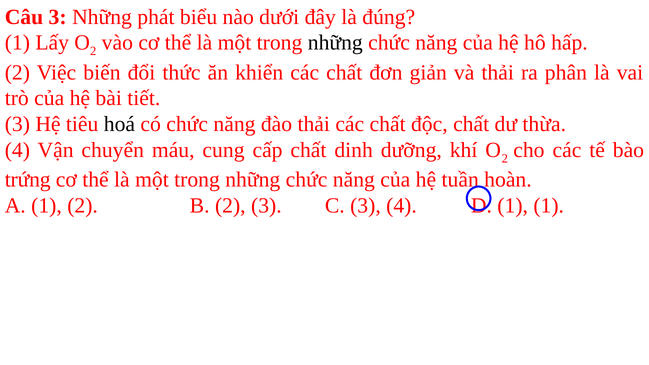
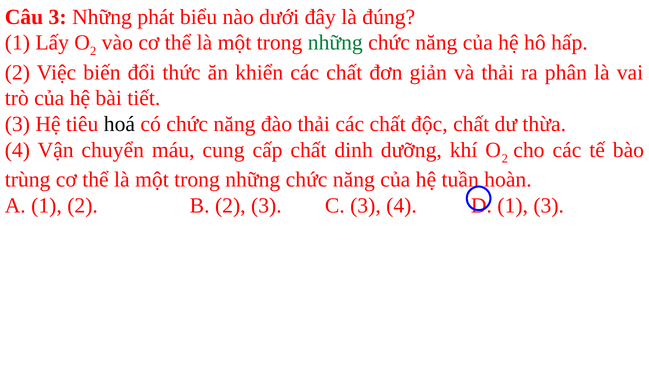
những at (335, 43) colour: black -> green
trứng: trứng -> trùng
1 1: 1 -> 3
